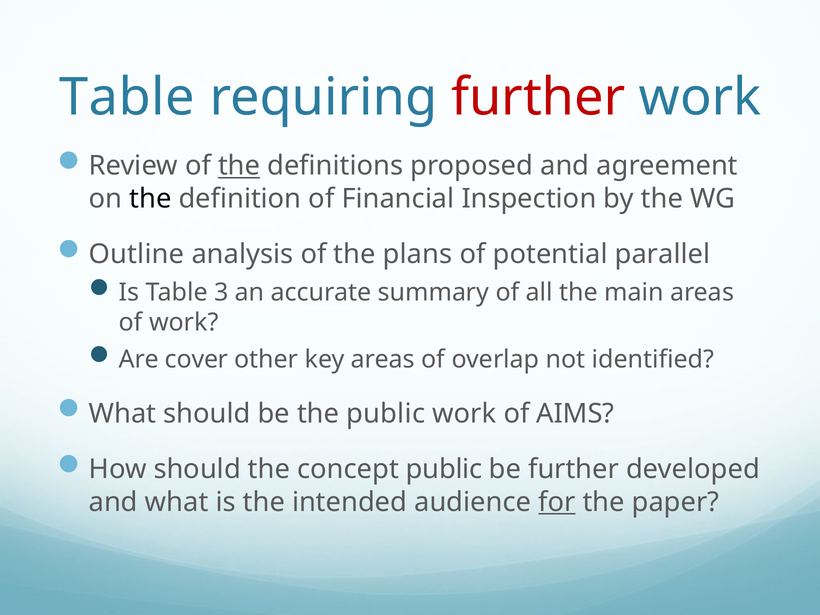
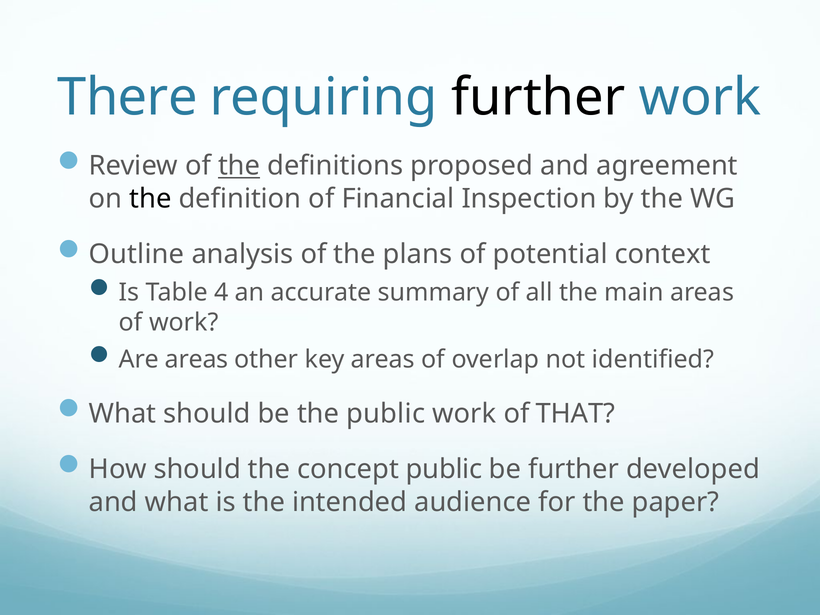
Table at (127, 98): Table -> There
further at (538, 98) colour: red -> black
parallel: parallel -> context
3: 3 -> 4
Are cover: cover -> areas
AIMS: AIMS -> THAT
for underline: present -> none
